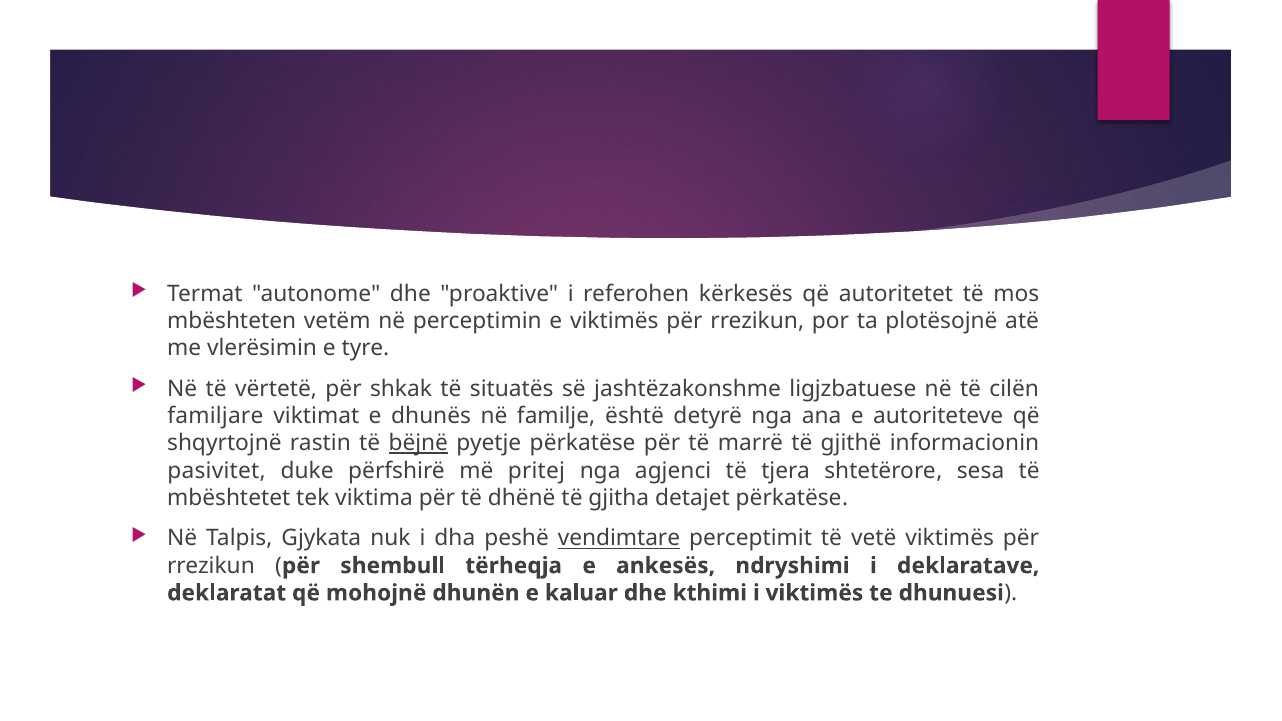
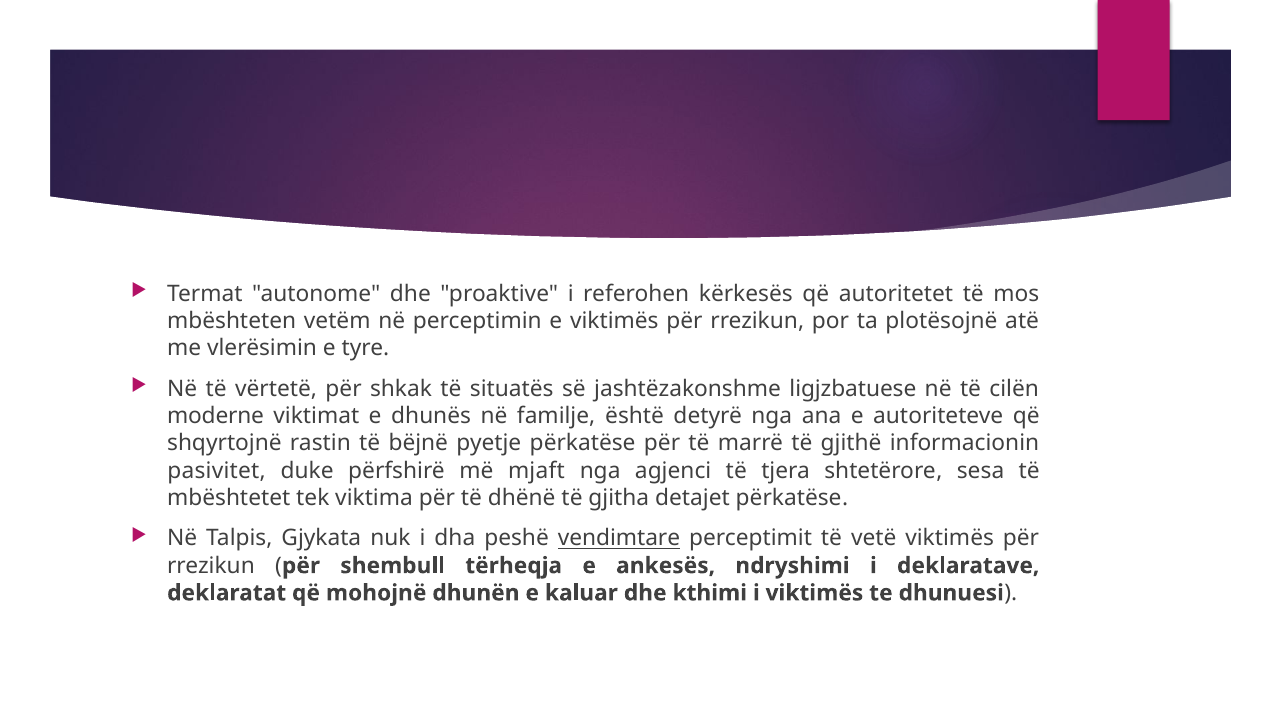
familjare: familjare -> moderne
bëjnë underline: present -> none
pritej: pritej -> mjaft
